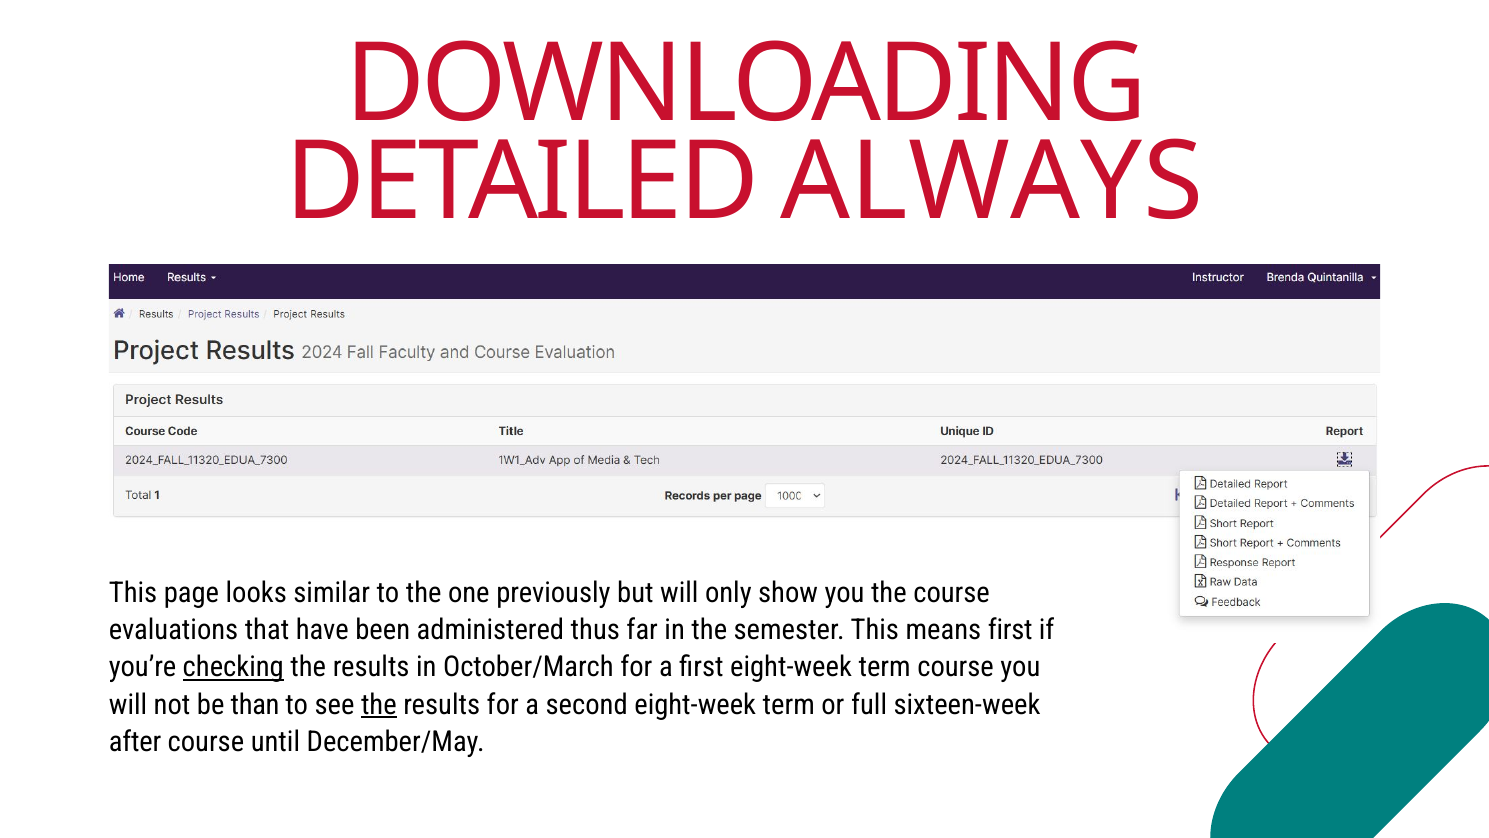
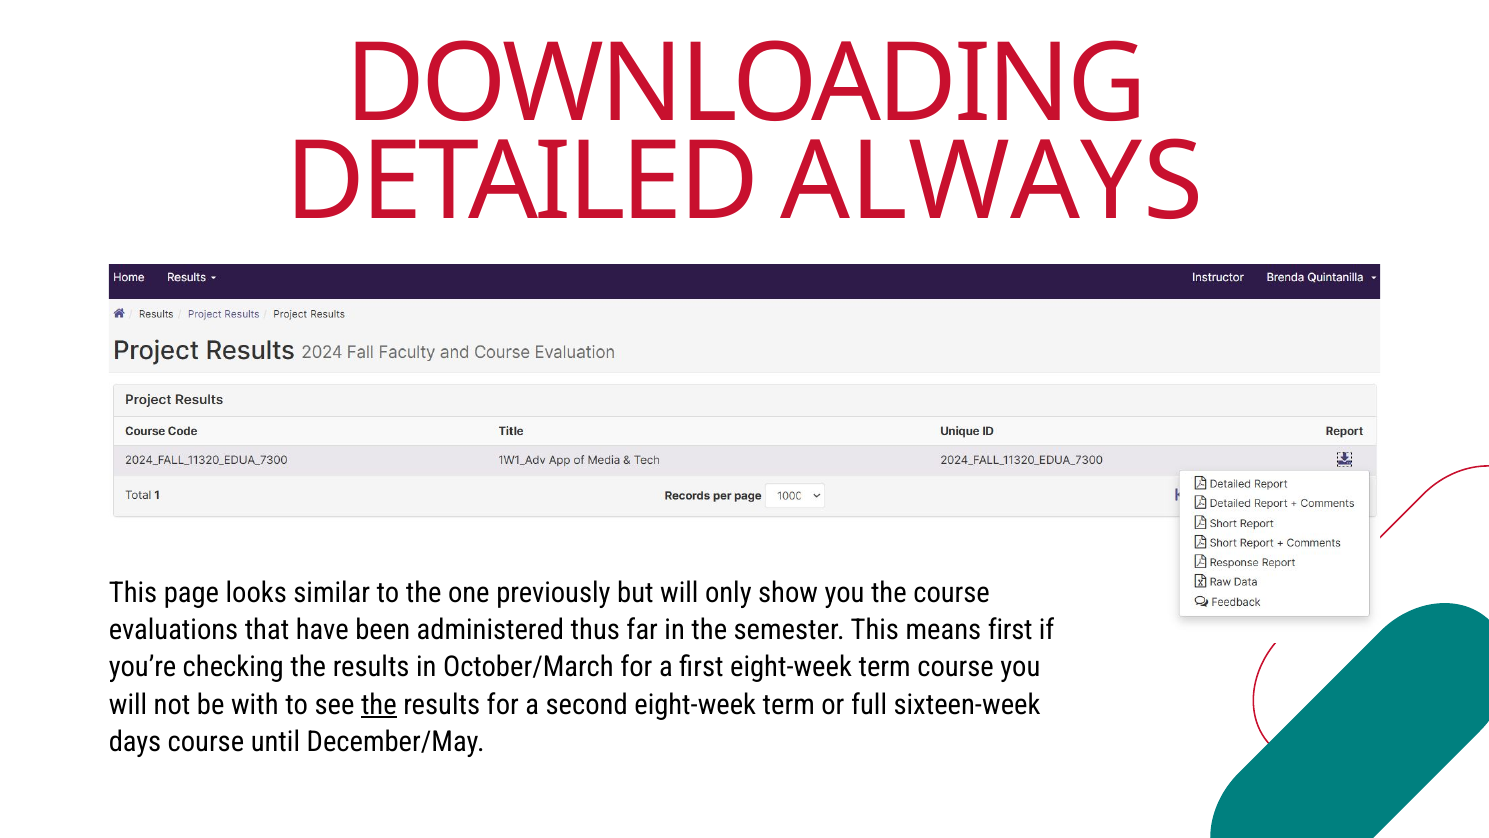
checking underline: present -> none
than: than -> with
after: after -> days
